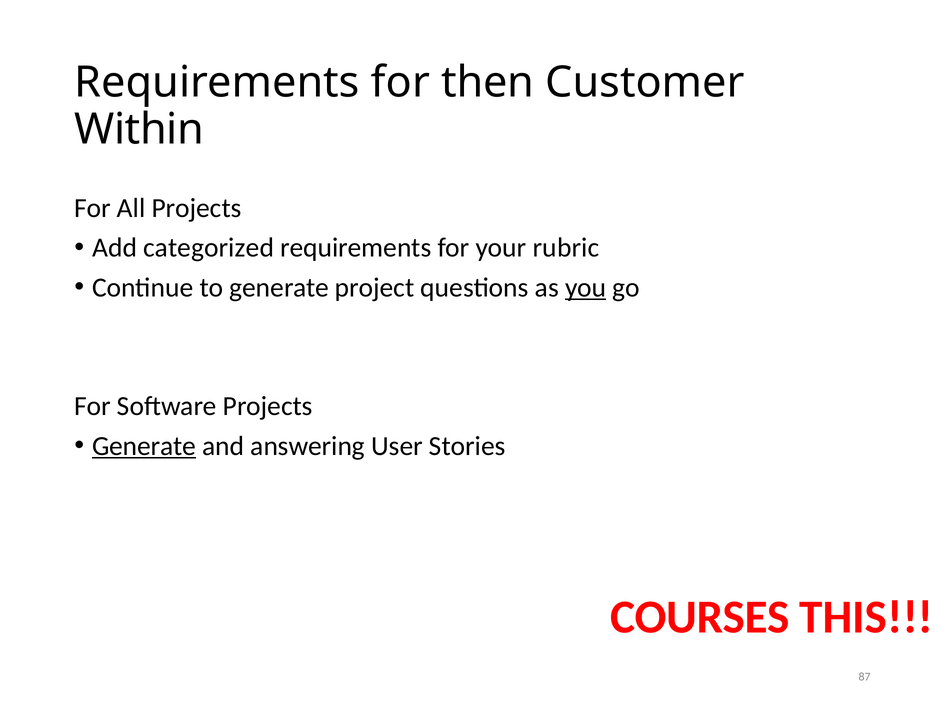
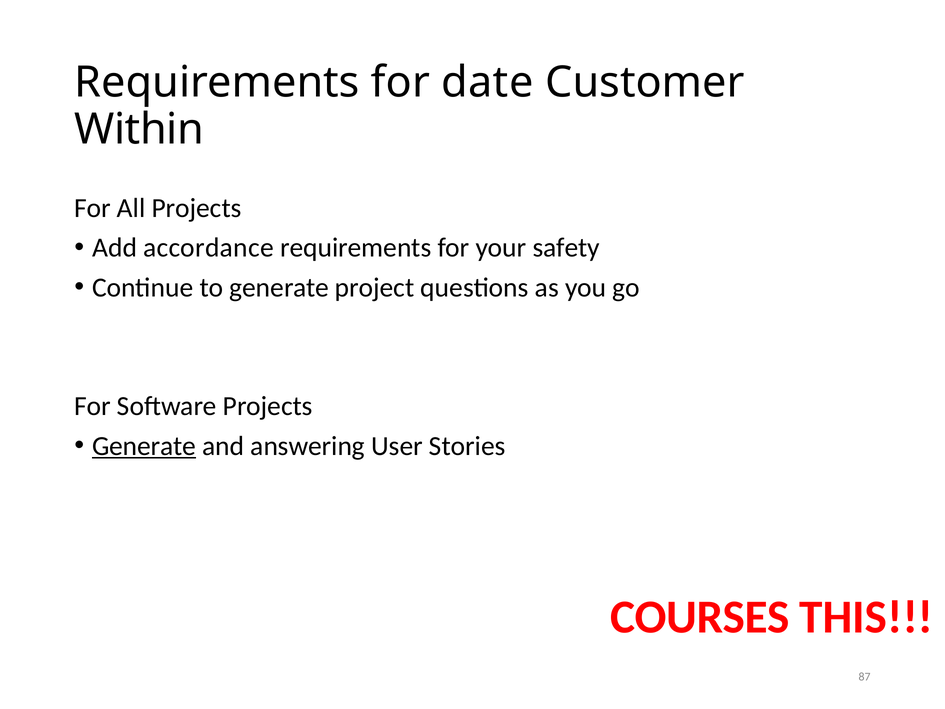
then: then -> date
categorized: categorized -> accordance
rubric: rubric -> safety
you underline: present -> none
